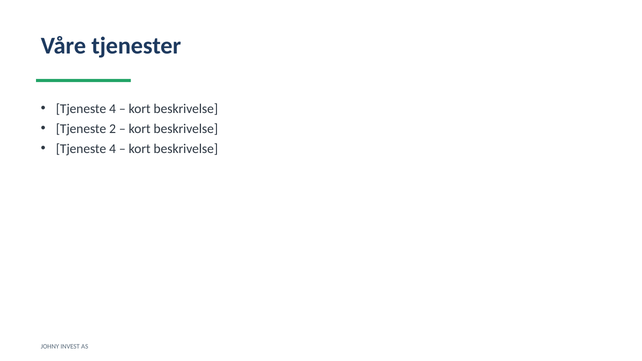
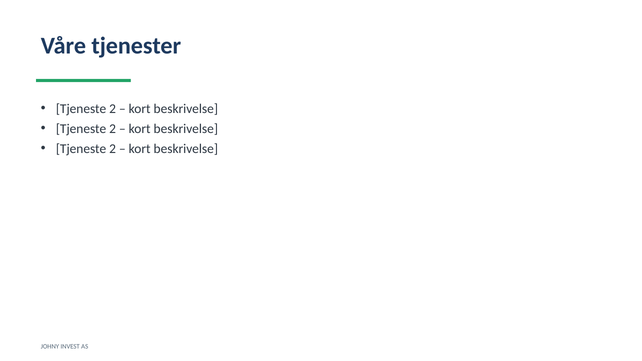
4 at (113, 109): 4 -> 2
4 at (113, 149): 4 -> 2
